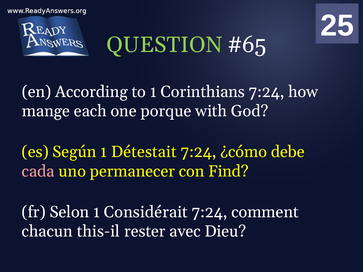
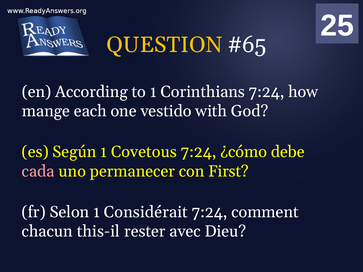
QUESTION colour: light green -> yellow
porque: porque -> vestido
Détestait: Détestait -> Covetous
Find: Find -> First
